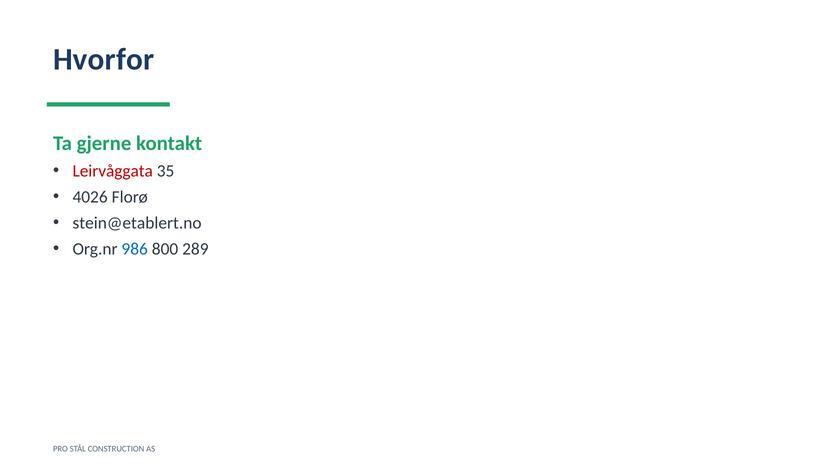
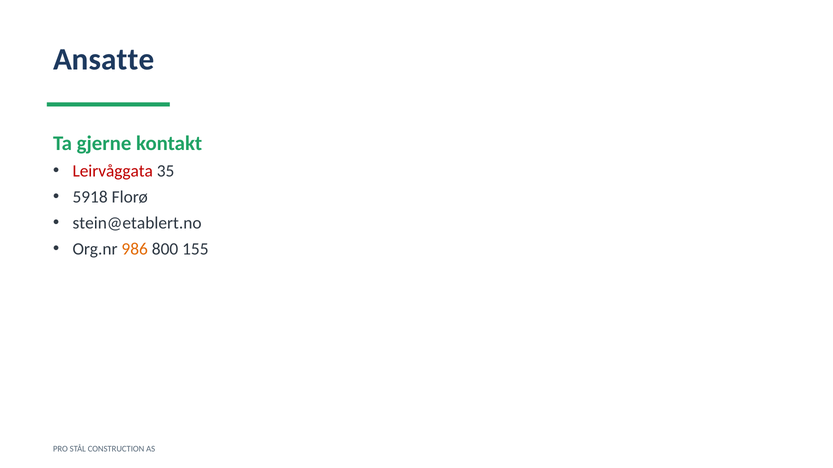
Hvorfor: Hvorfor -> Ansatte
4026: 4026 -> 5918
986 colour: blue -> orange
289: 289 -> 155
